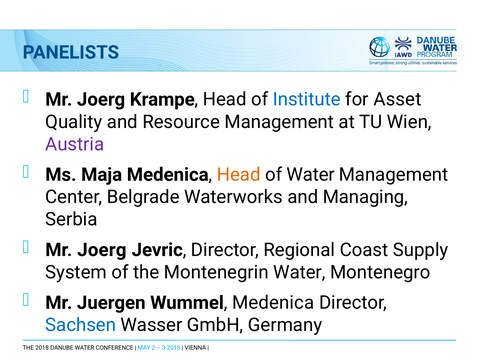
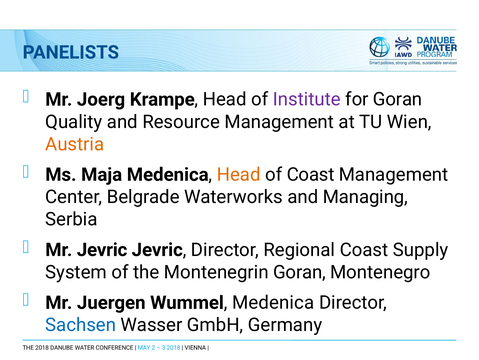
Institute colour: blue -> purple
for Asset: Asset -> Goran
Austria colour: purple -> orange
of Water: Water -> Coast
Joerg at (102, 249): Joerg -> Jevric
Montenegrin Water: Water -> Goran
